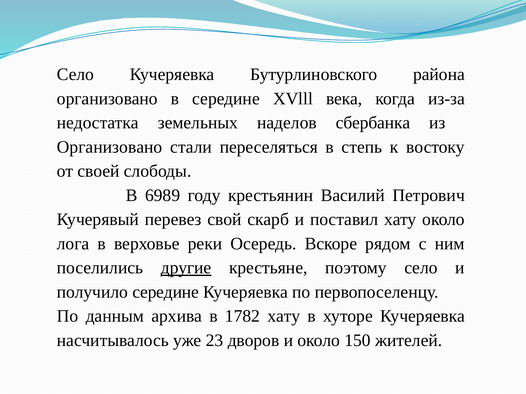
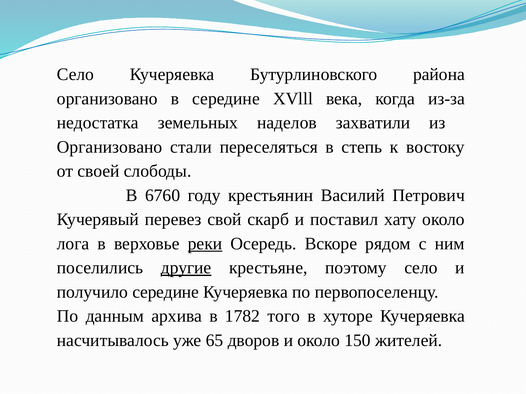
сбербанка: сбербанка -> захватили
6989: 6989 -> 6760
реки underline: none -> present
1782 хату: хату -> того
23: 23 -> 65
